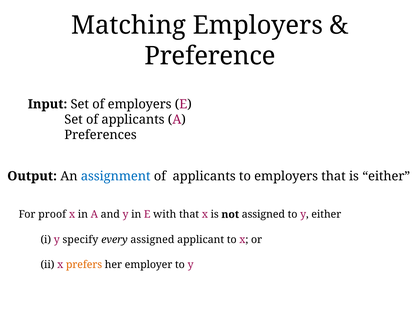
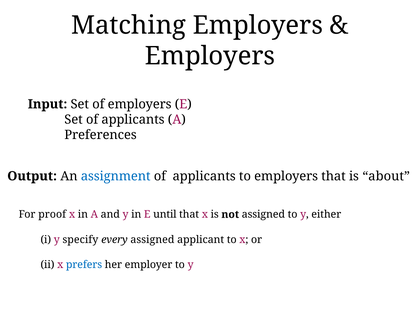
Preference at (210, 56): Preference -> Employers
is either: either -> about
with: with -> until
prefers colour: orange -> blue
